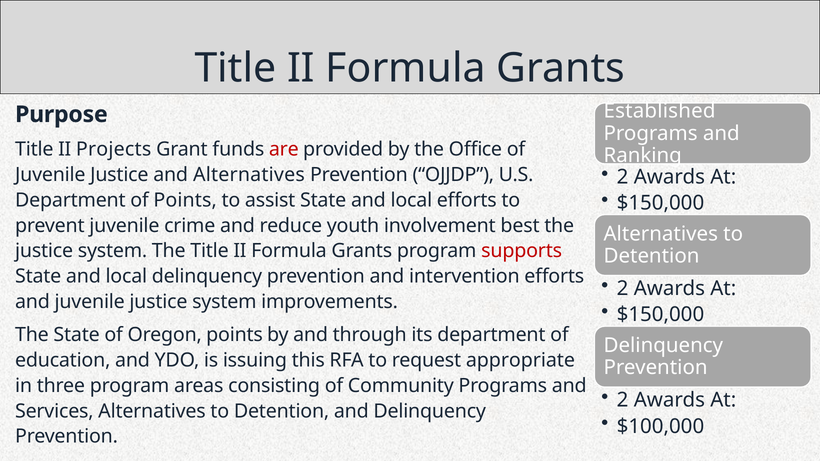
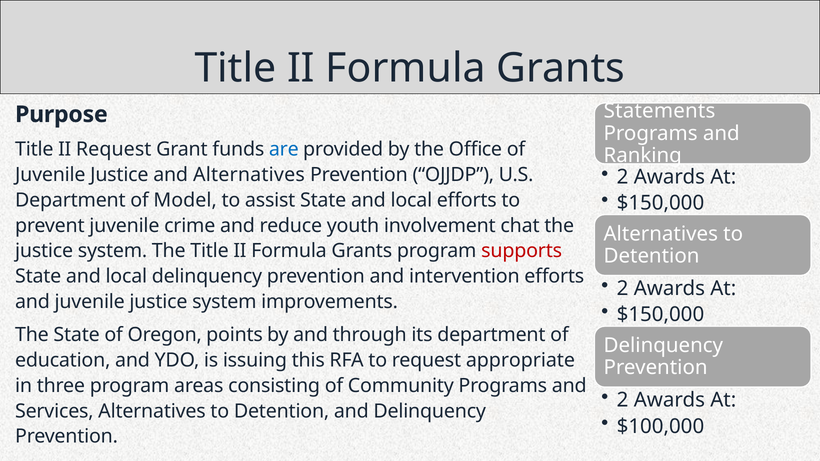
Established: Established -> Statements
II Projects: Projects -> Request
are colour: red -> blue
of Points: Points -> Model
best: best -> chat
